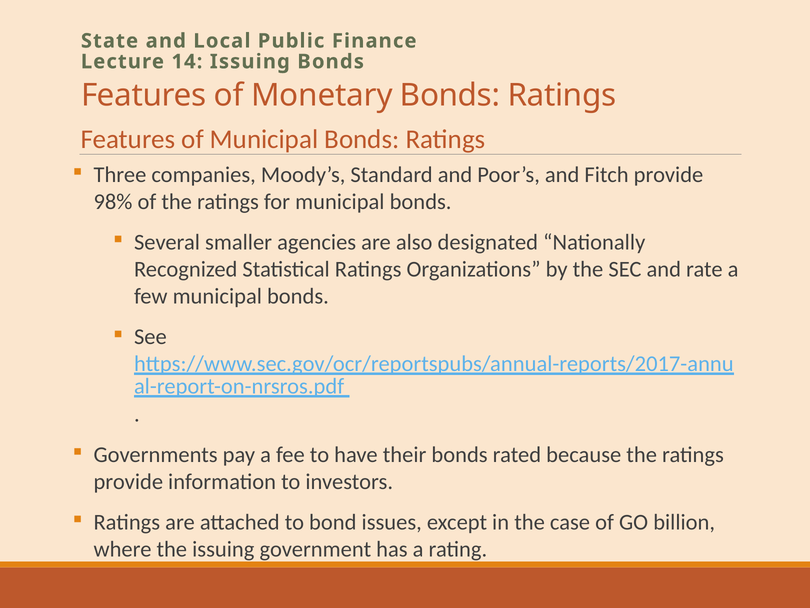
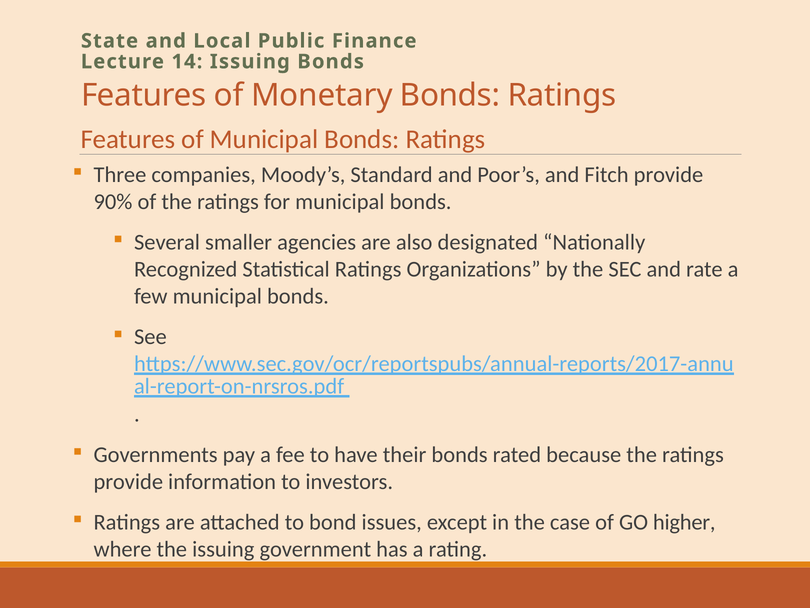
98%: 98% -> 90%
billion: billion -> higher
